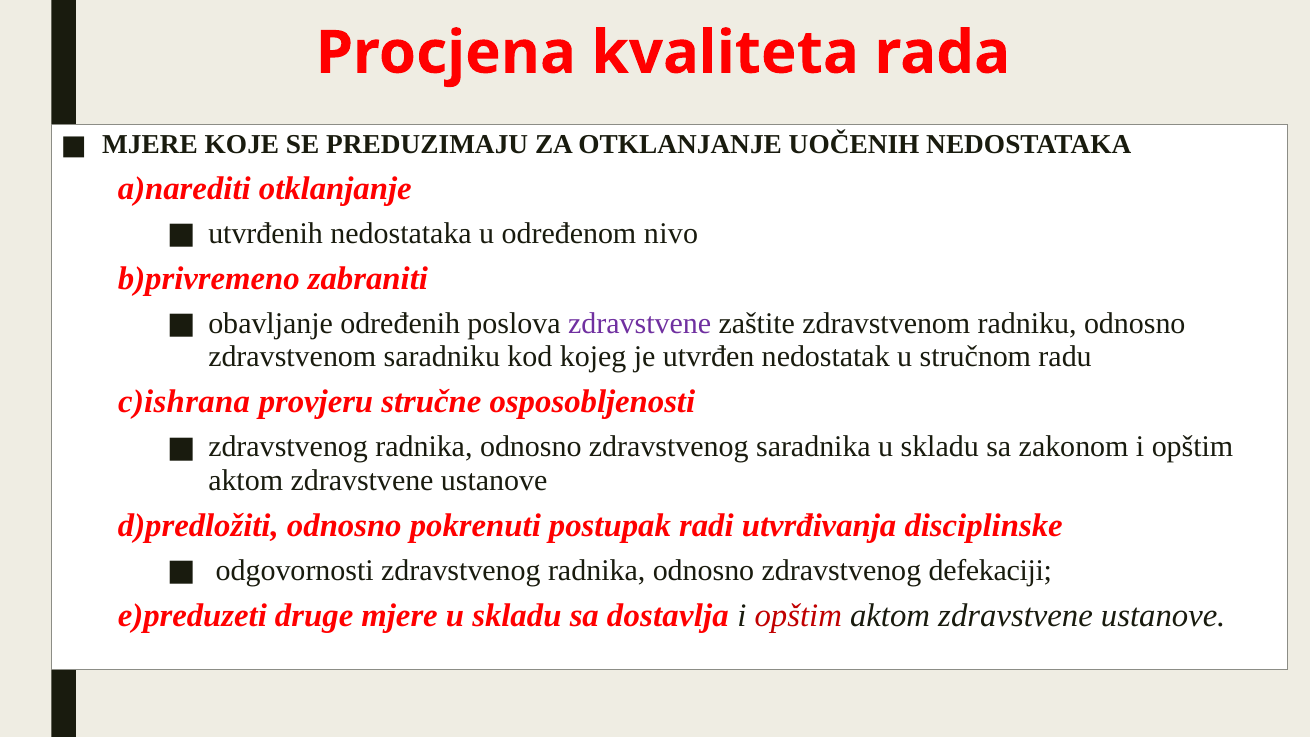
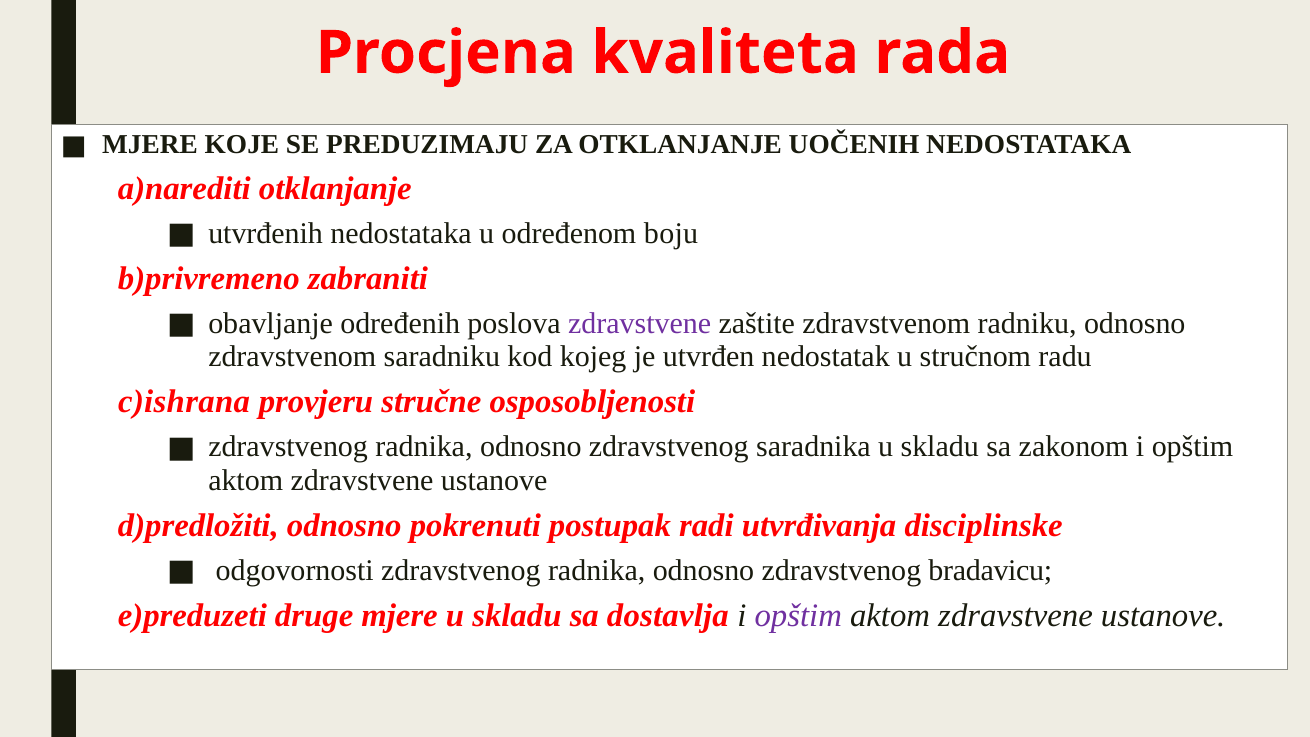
nivo: nivo -> boju
defekaciji: defekaciji -> bradavicu
opštim at (798, 615) colour: red -> purple
